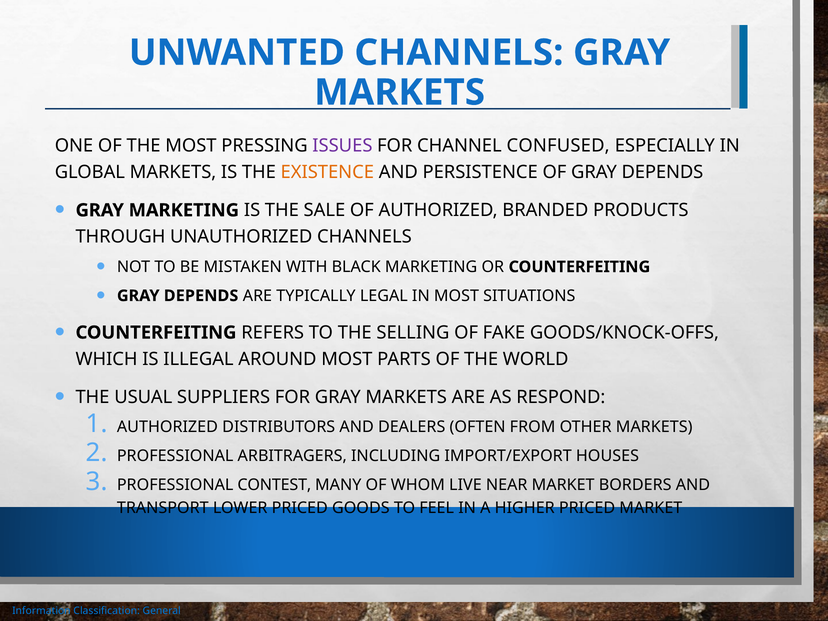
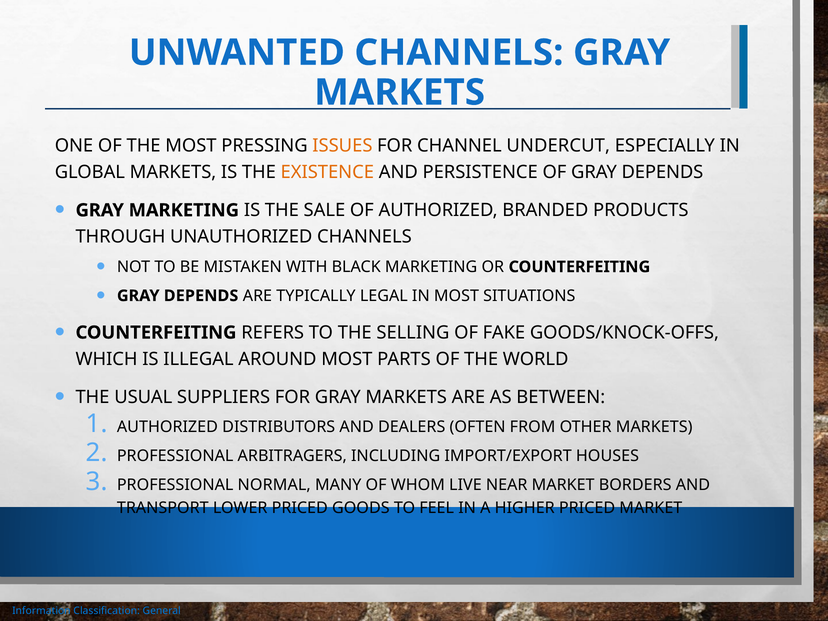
ISSUES colour: purple -> orange
CONFUSED: CONFUSED -> UNDERCUT
RESPOND: RESPOND -> BETWEEN
CONTEST: CONTEST -> NORMAL
